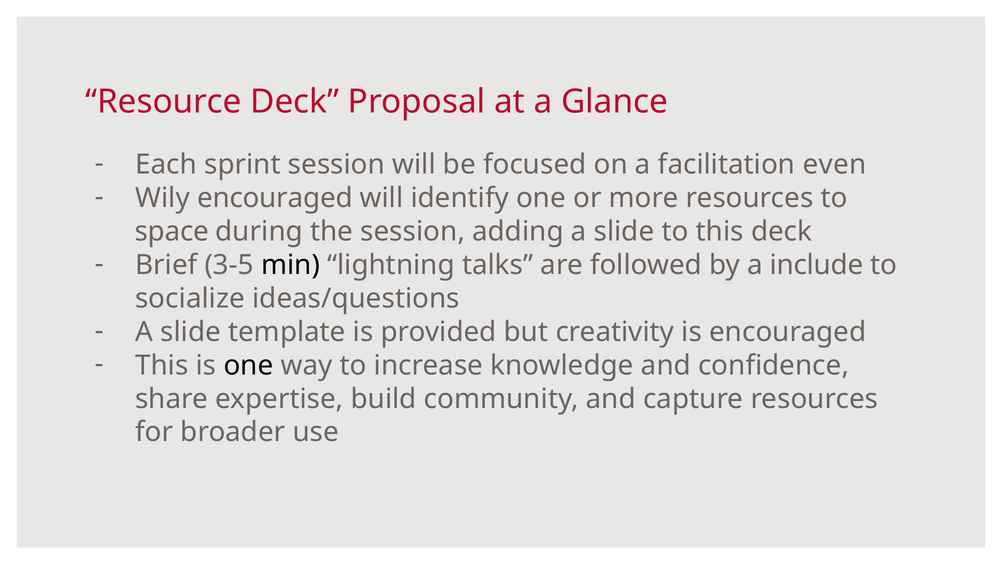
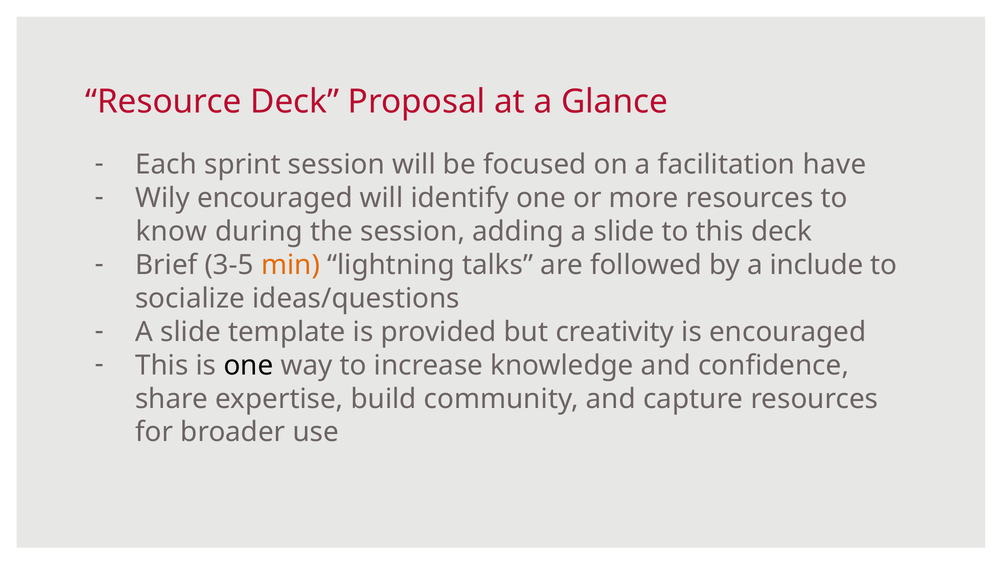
even: even -> have
space: space -> know
min colour: black -> orange
